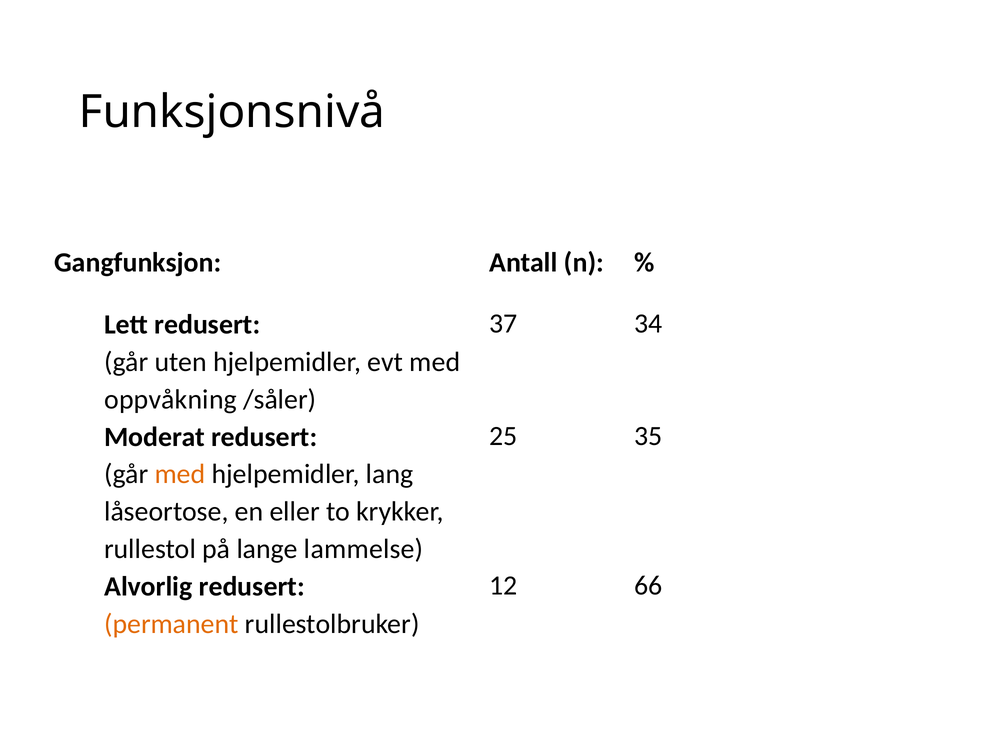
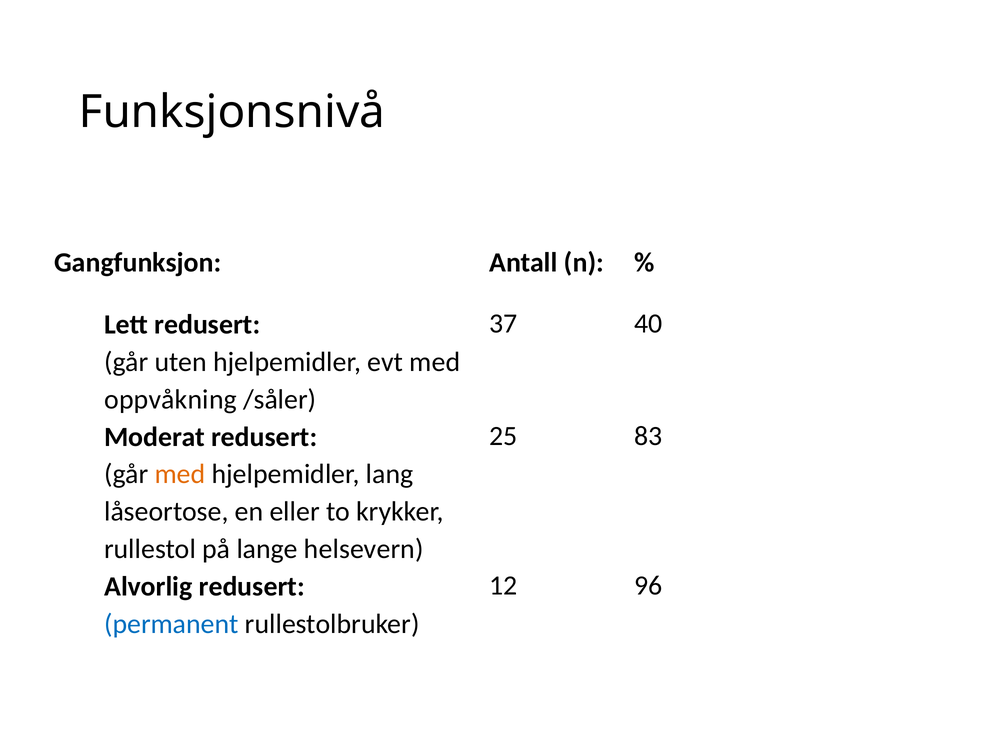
34: 34 -> 40
35: 35 -> 83
lammelse: lammelse -> helsevern
66: 66 -> 96
permanent colour: orange -> blue
